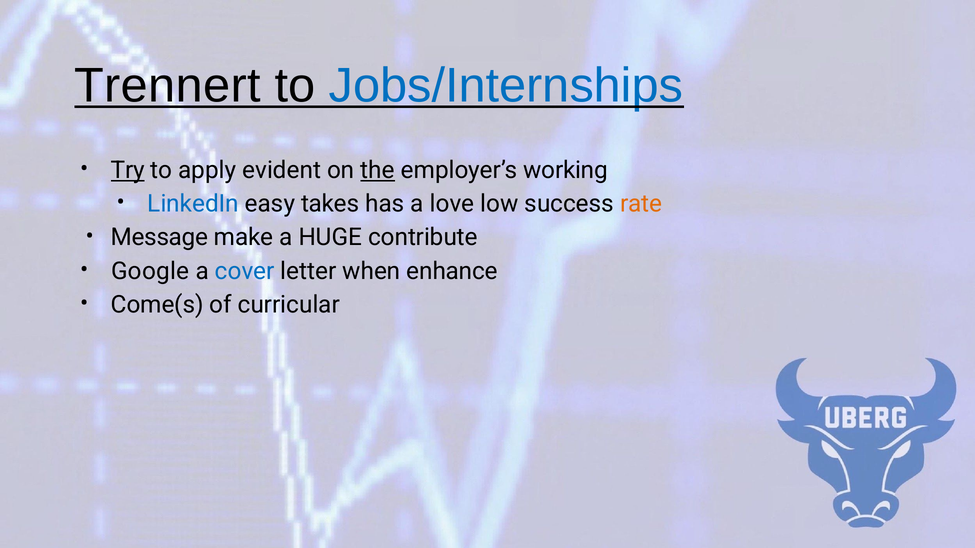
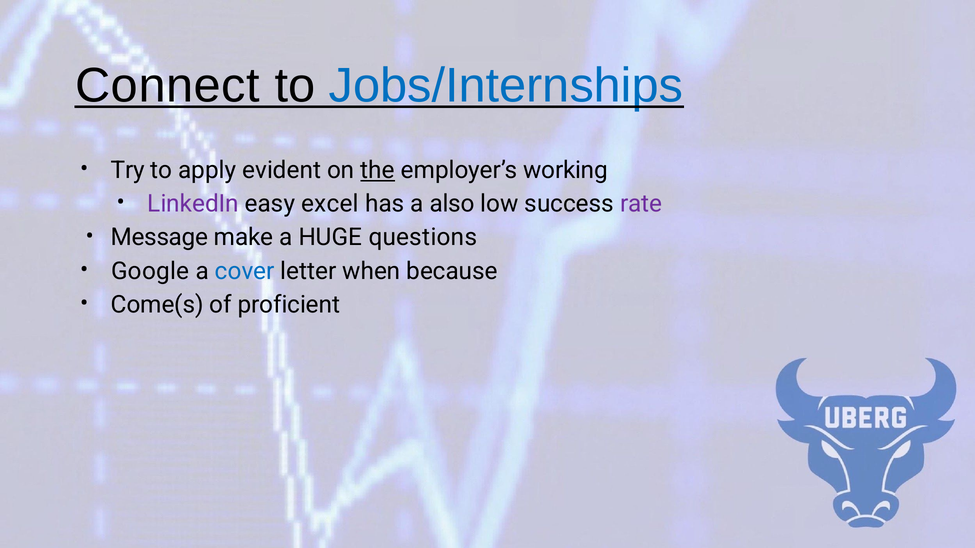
Trennert: Trennert -> Connect
Try underline: present -> none
LinkedIn colour: blue -> purple
takes: takes -> excel
love: love -> also
rate colour: orange -> purple
contribute: contribute -> questions
enhance: enhance -> because
curricular: curricular -> proficient
